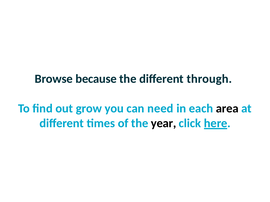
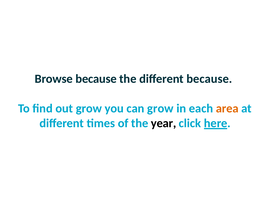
different through: through -> because
can need: need -> grow
area colour: black -> orange
